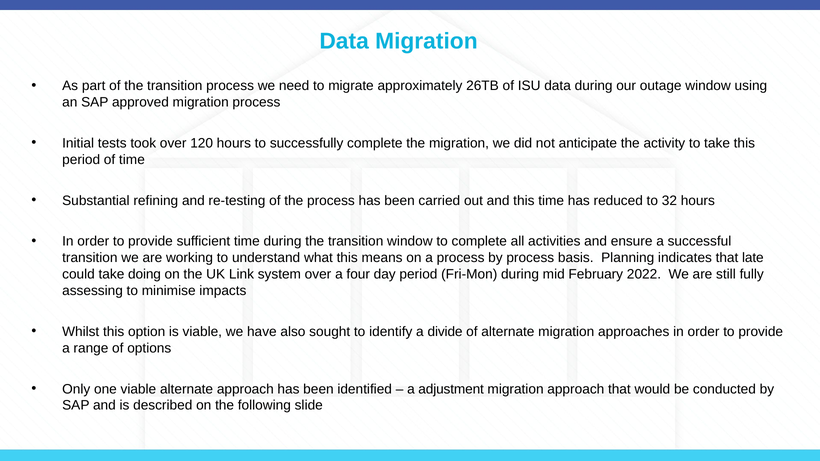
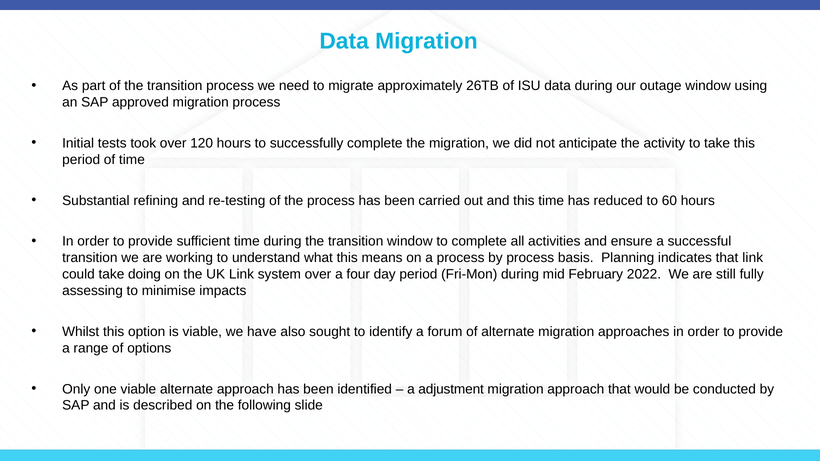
32: 32 -> 60
that late: late -> link
divide: divide -> forum
